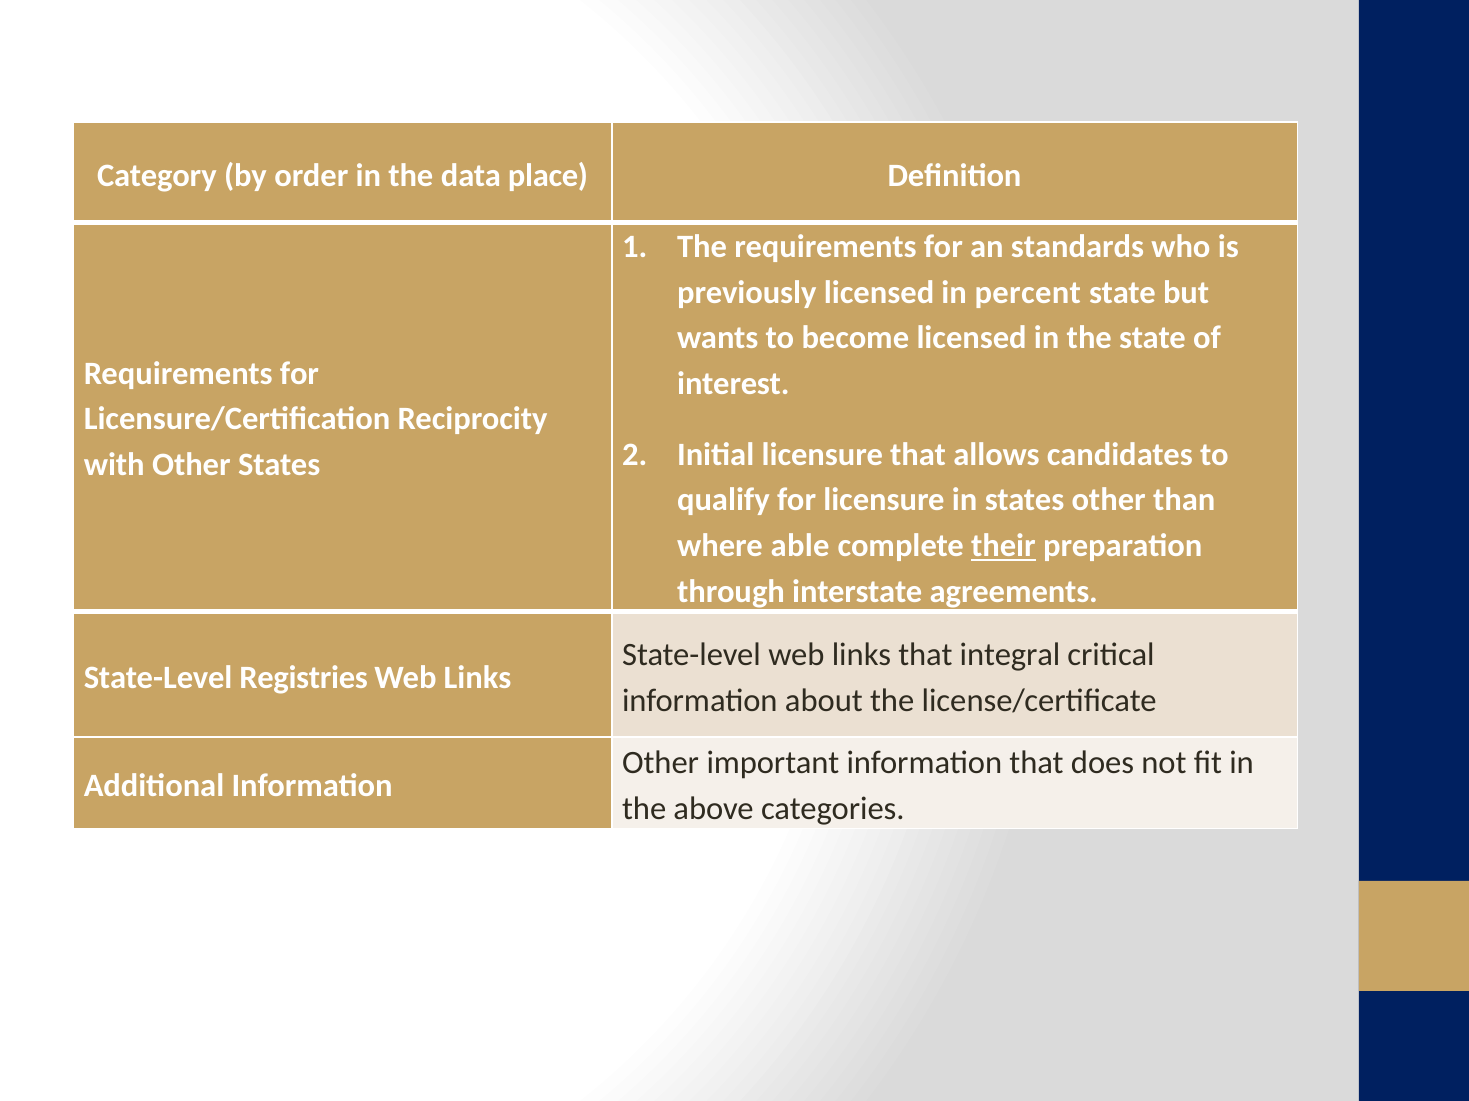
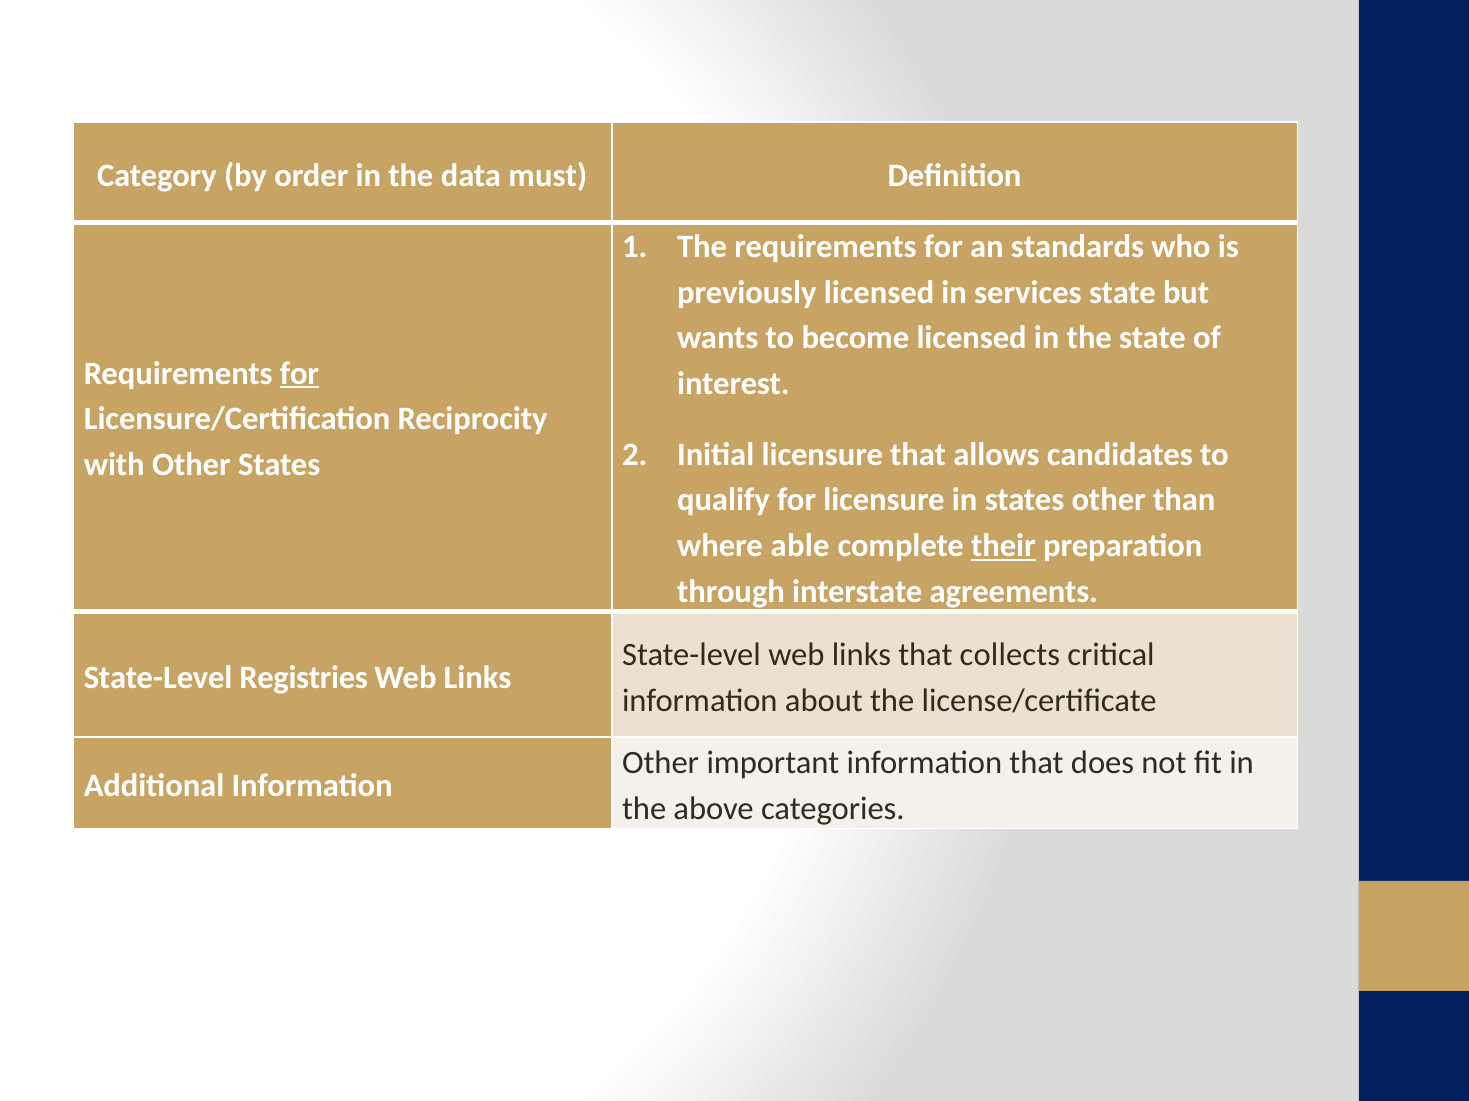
place: place -> must
percent: percent -> services
for at (299, 374) underline: none -> present
integral: integral -> collects
